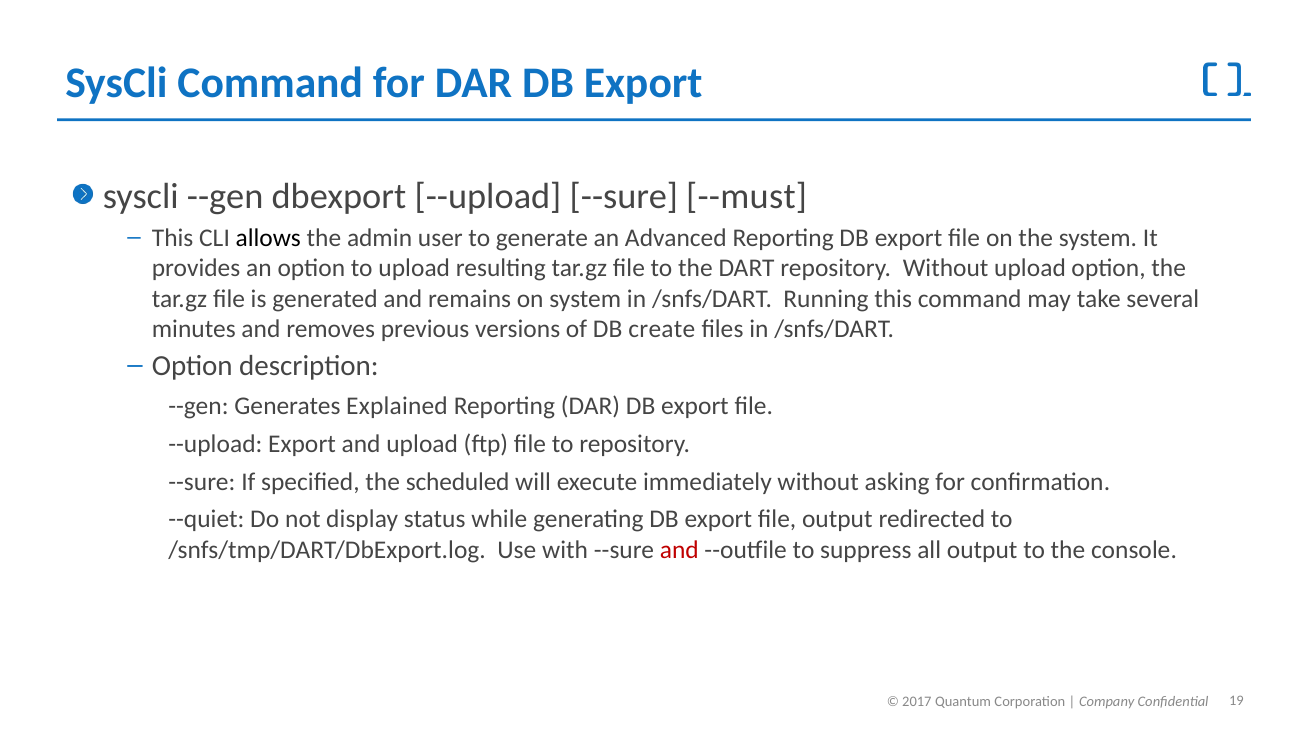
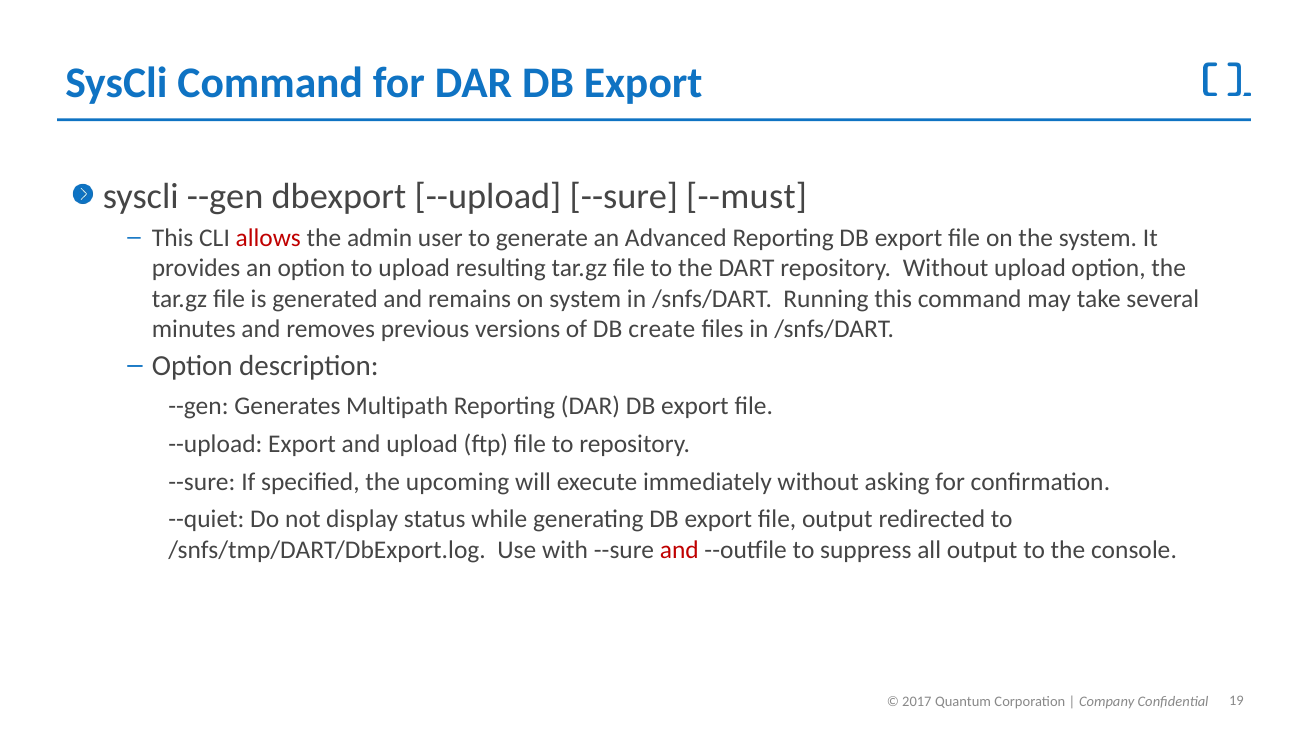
allows colour: black -> red
Explained: Explained -> Multipath
scheduled: scheduled -> upcoming
